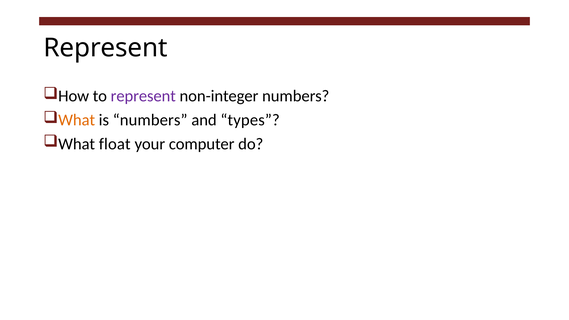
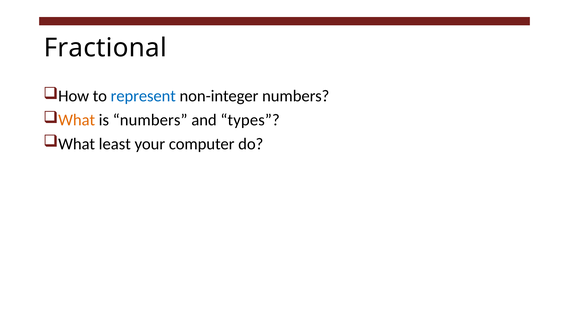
Represent at (106, 48): Represent -> Fractional
represent at (143, 96) colour: purple -> blue
float: float -> least
